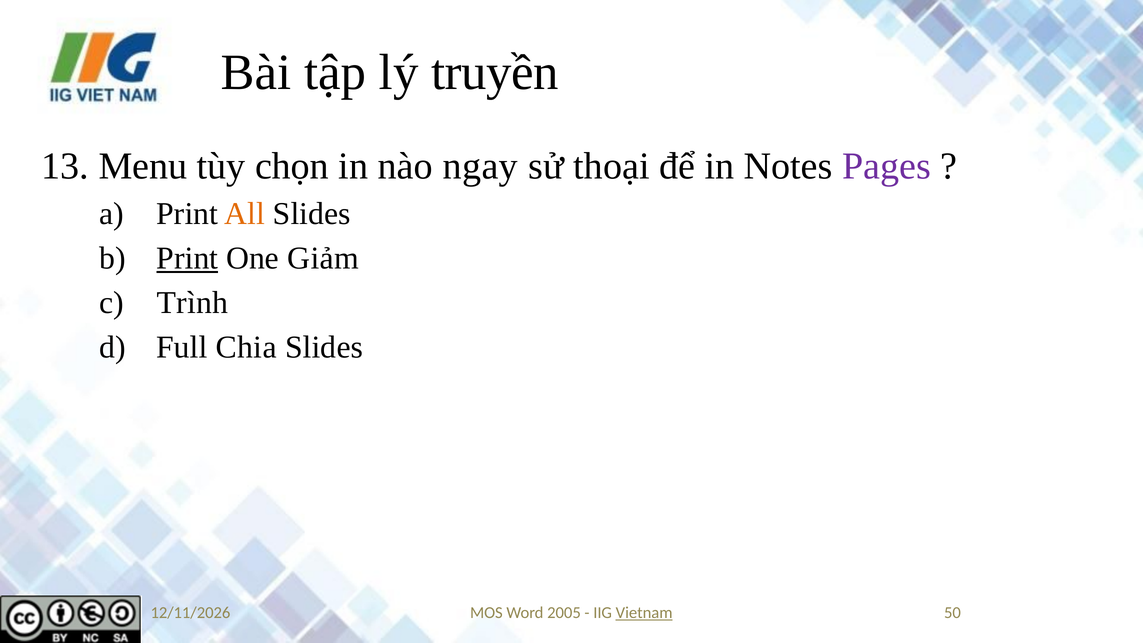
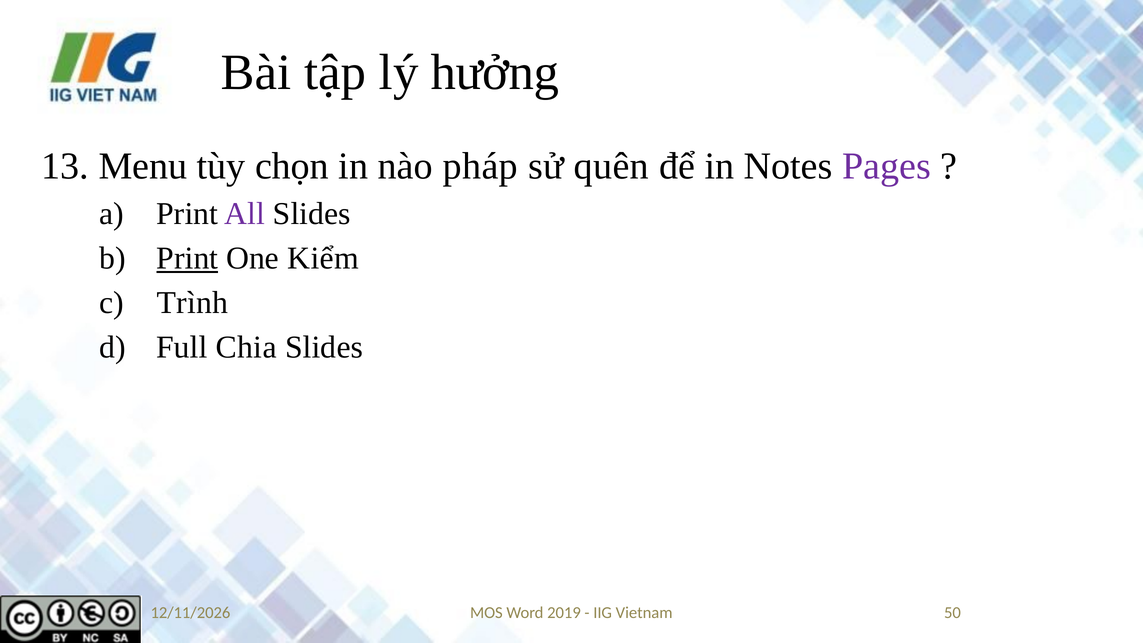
truyền: truyền -> hưởng
ngay: ngay -> pháp
thoại: thoại -> quên
All colour: orange -> purple
Giảm: Giảm -> Kiểm
2005: 2005 -> 2019
Vietnam underline: present -> none
